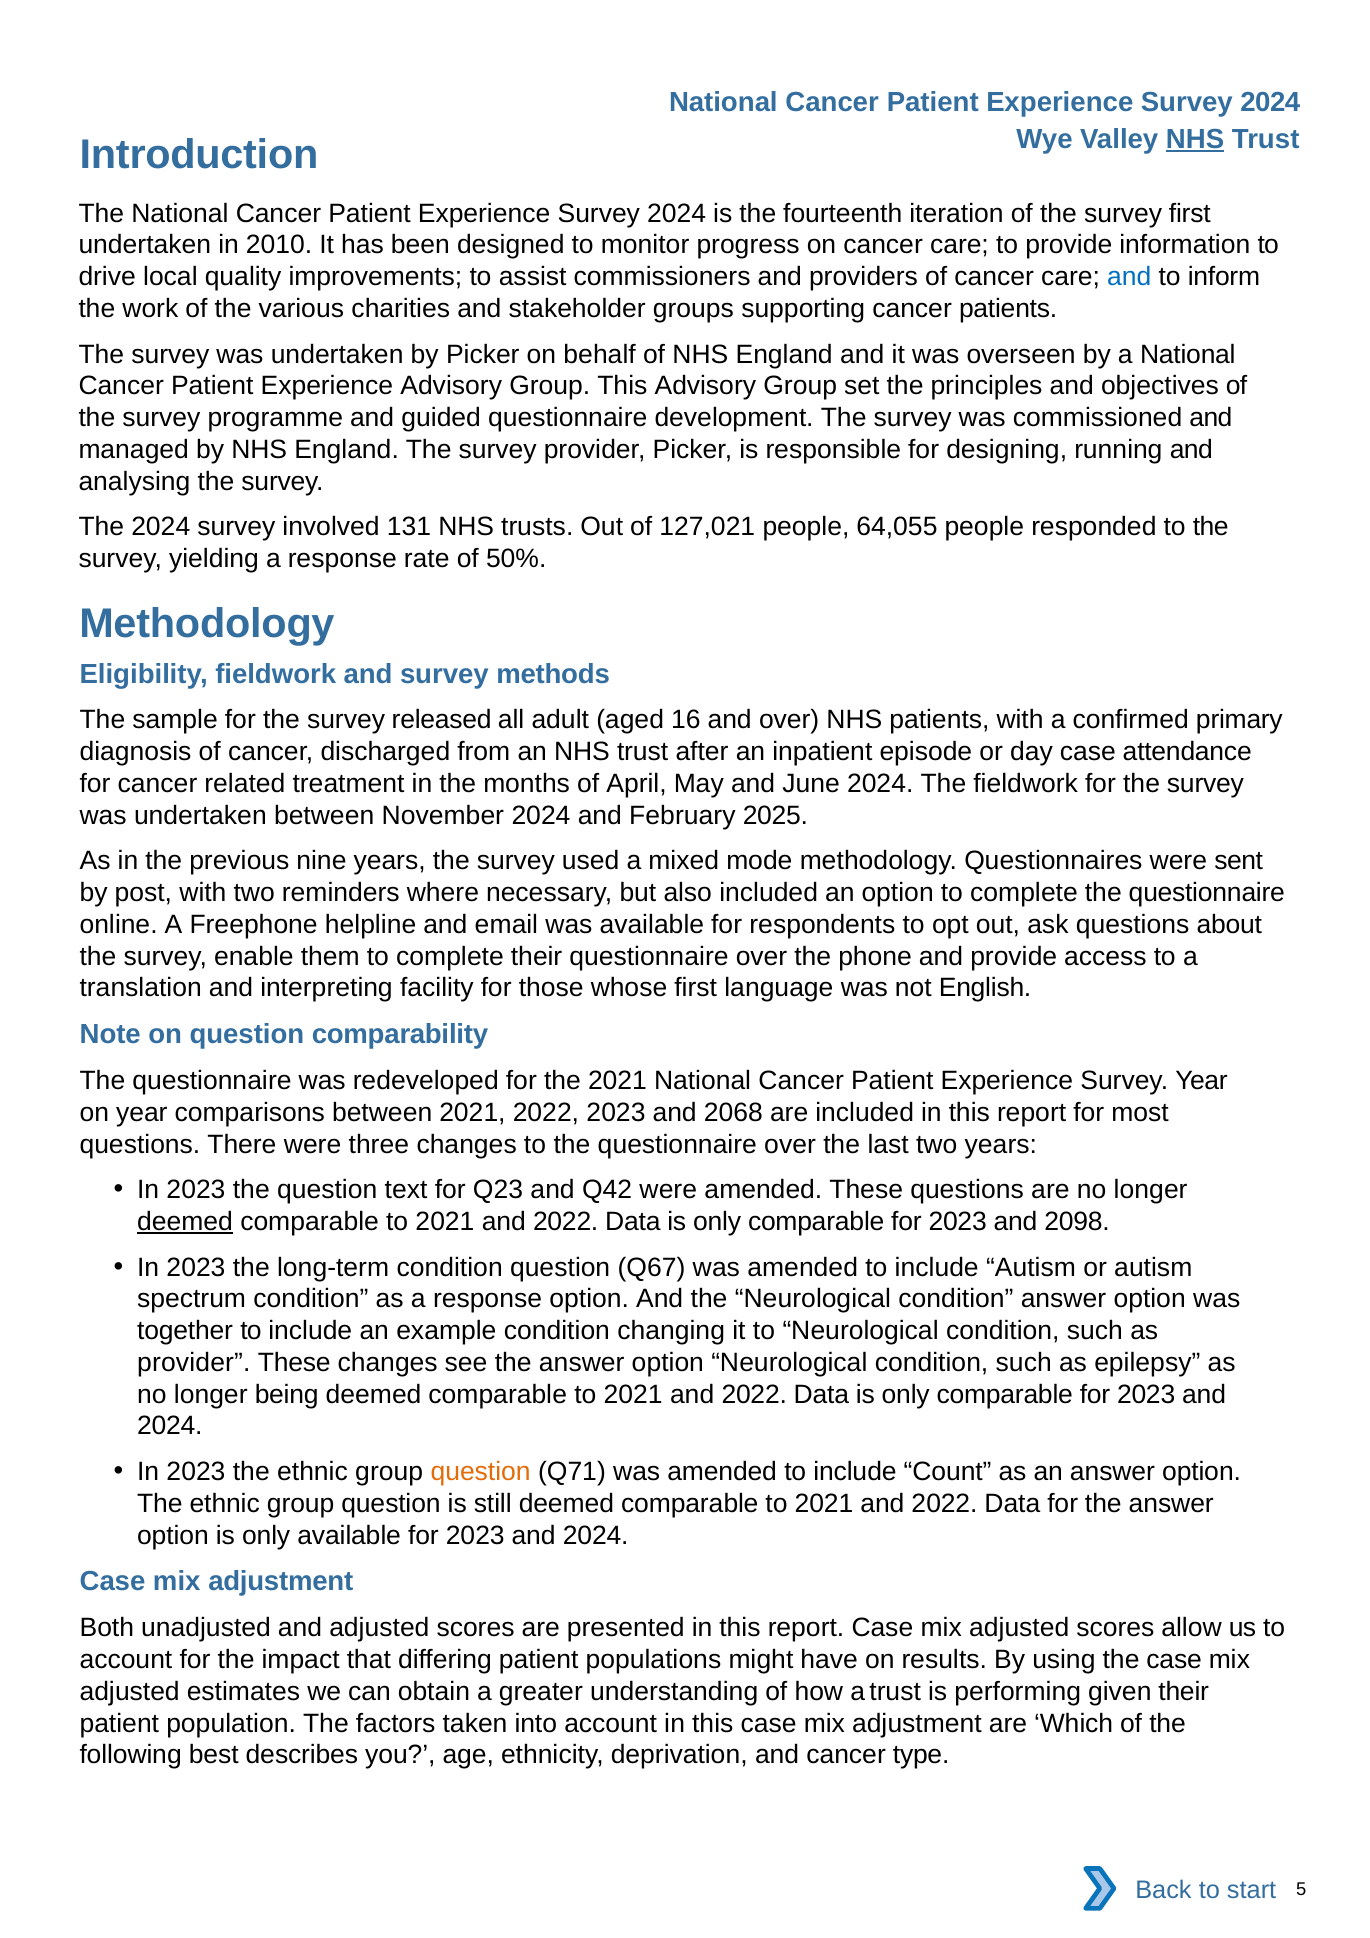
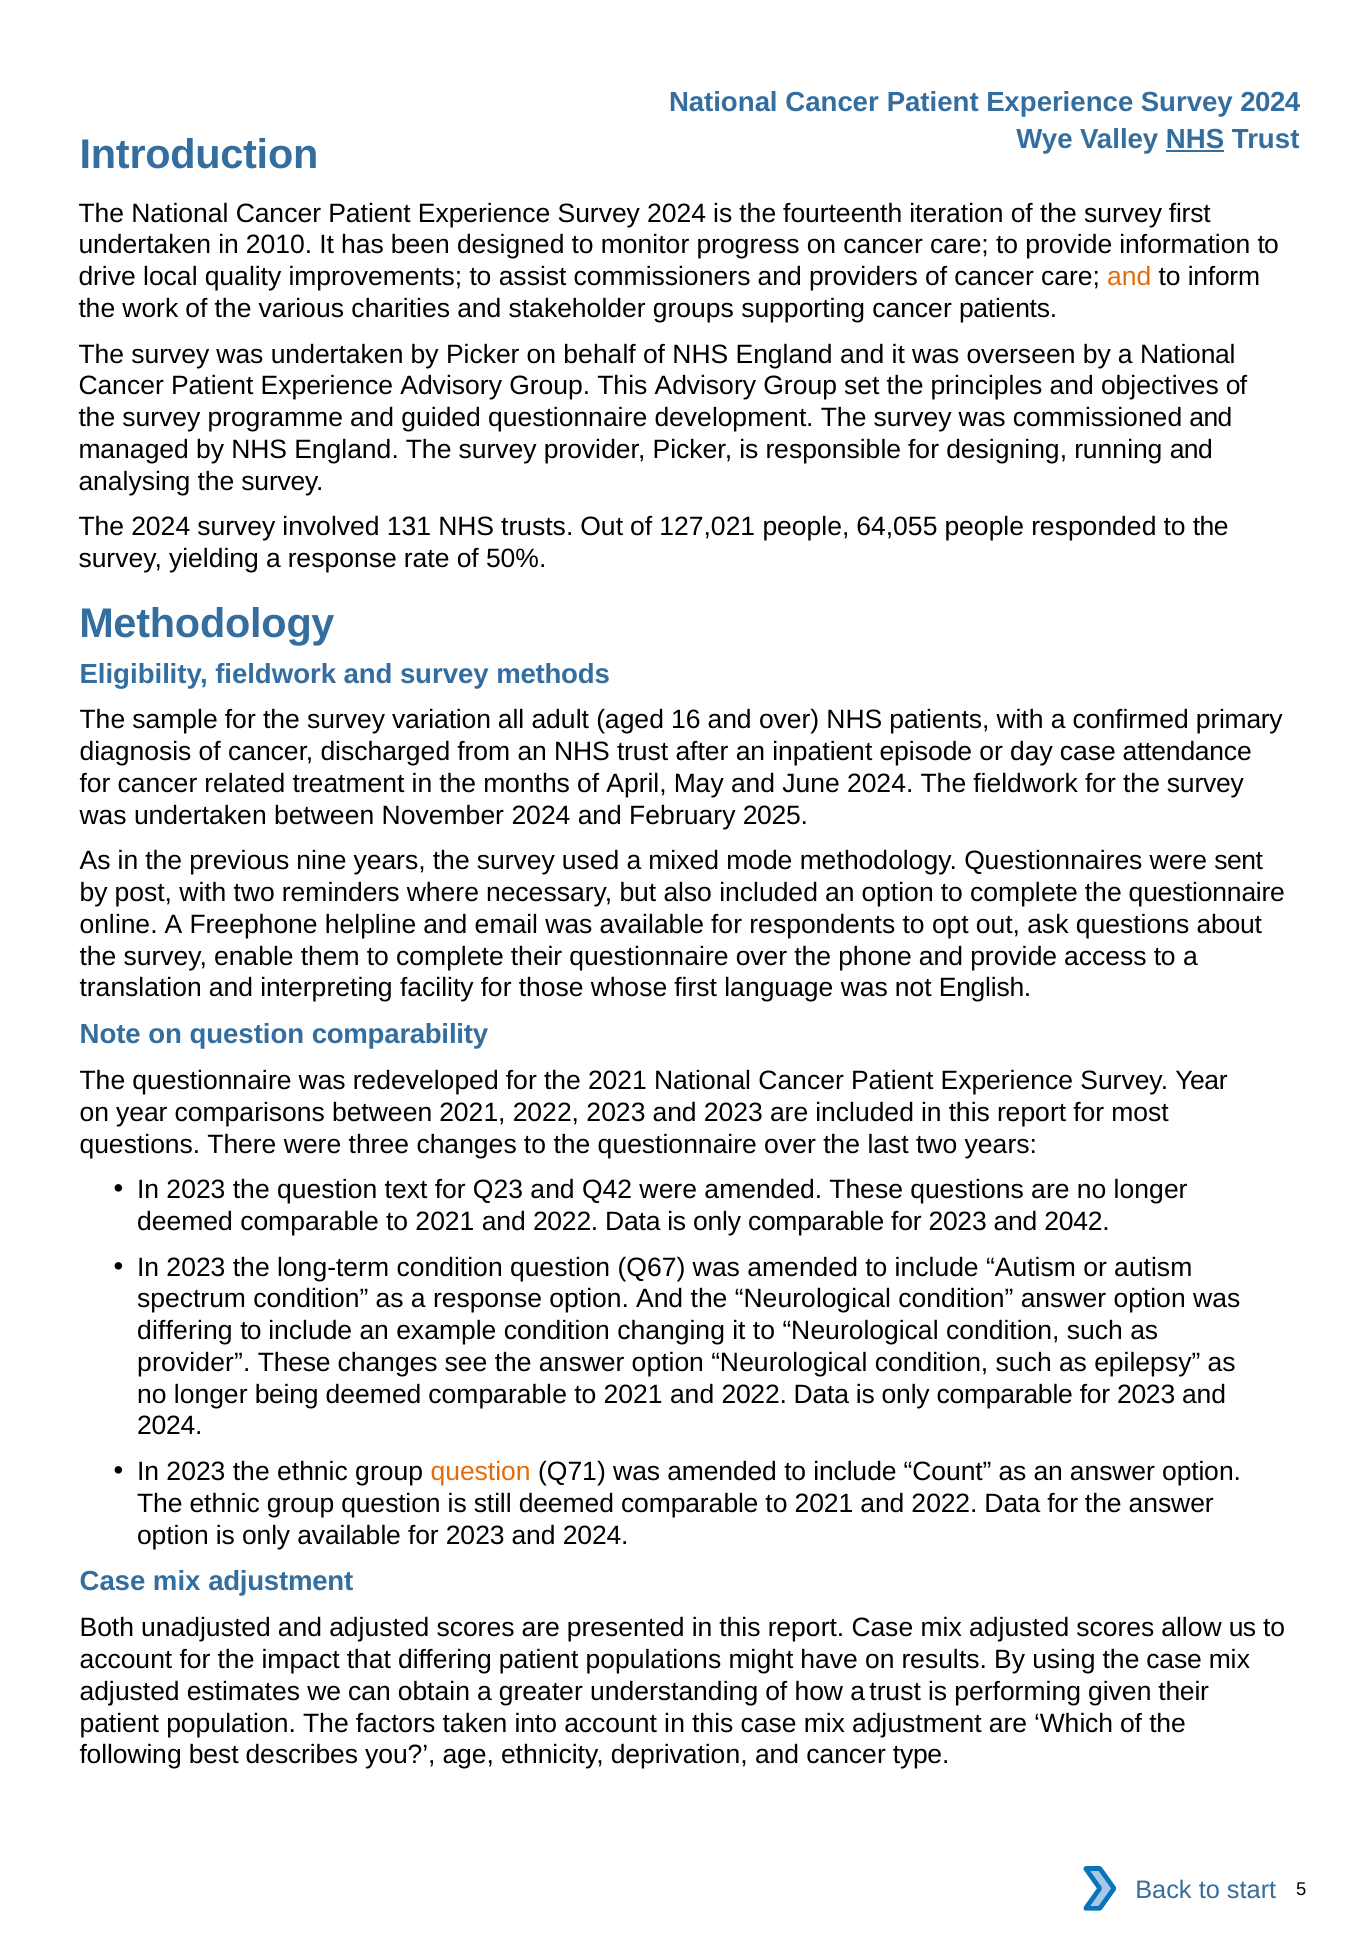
and at (1129, 277) colour: blue -> orange
released: released -> variation
and 2068: 2068 -> 2023
deemed at (185, 1222) underline: present -> none
2098: 2098 -> 2042
together at (185, 1331): together -> differing
